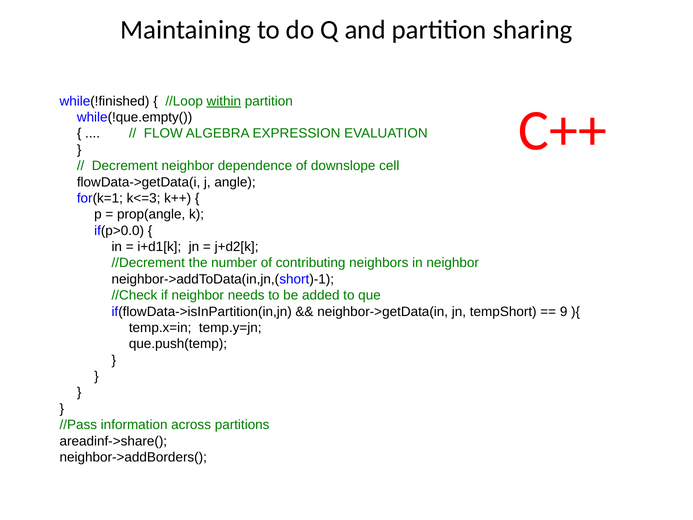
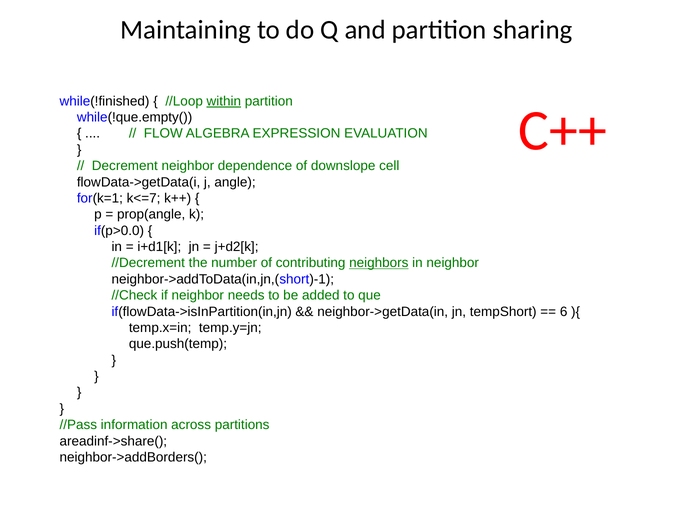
k<=3: k<=3 -> k<=7
neighbors underline: none -> present
9: 9 -> 6
